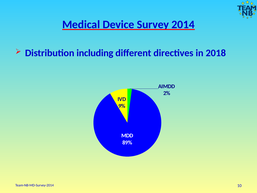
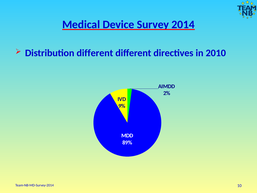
Distribution including: including -> different
2018: 2018 -> 2010
